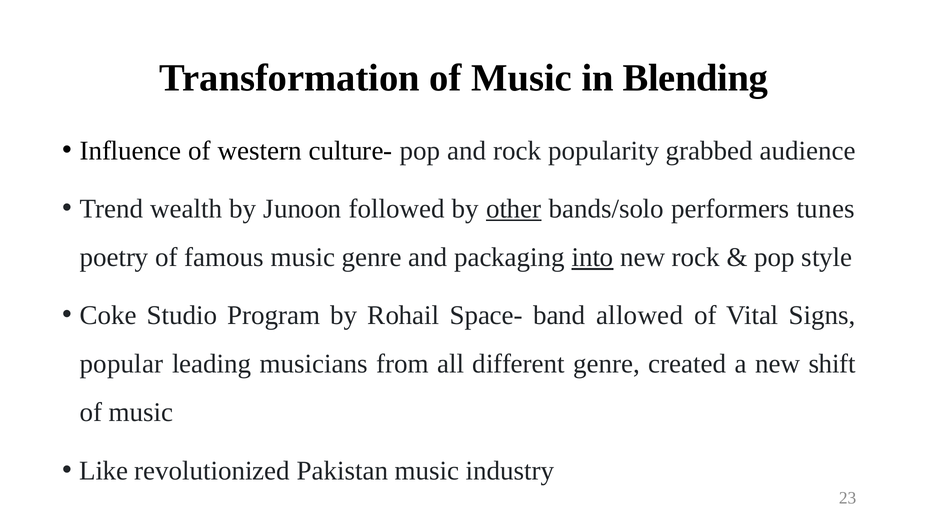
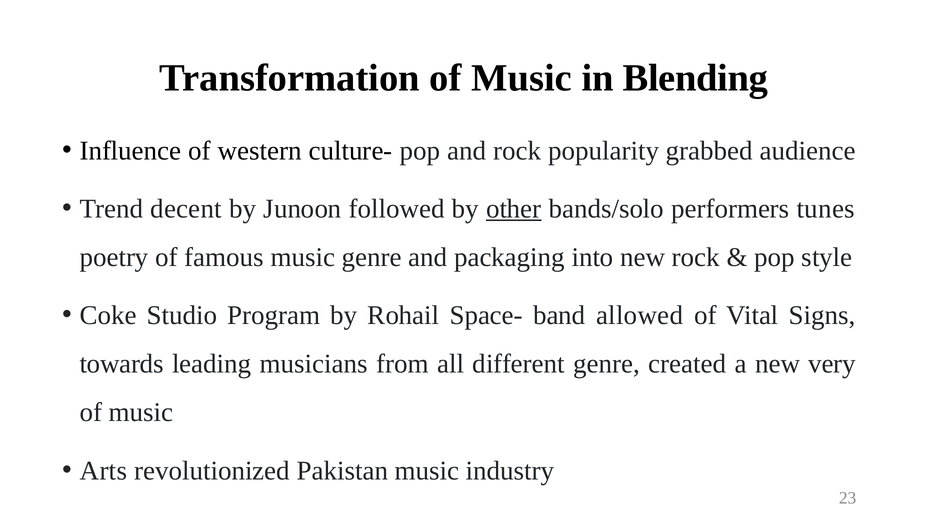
wealth: wealth -> decent
into underline: present -> none
popular: popular -> towards
shift: shift -> very
Like: Like -> Arts
